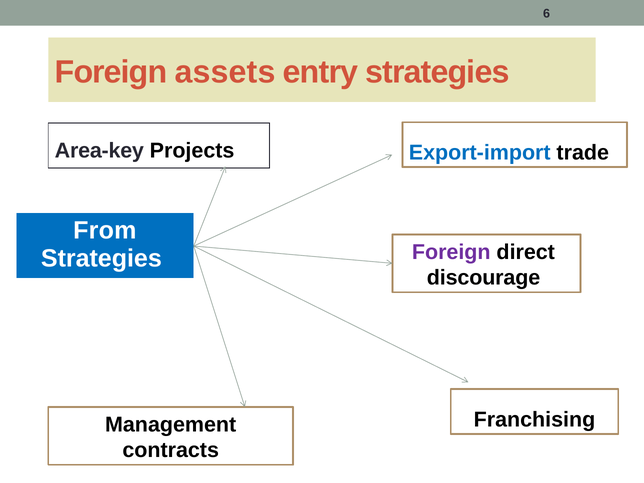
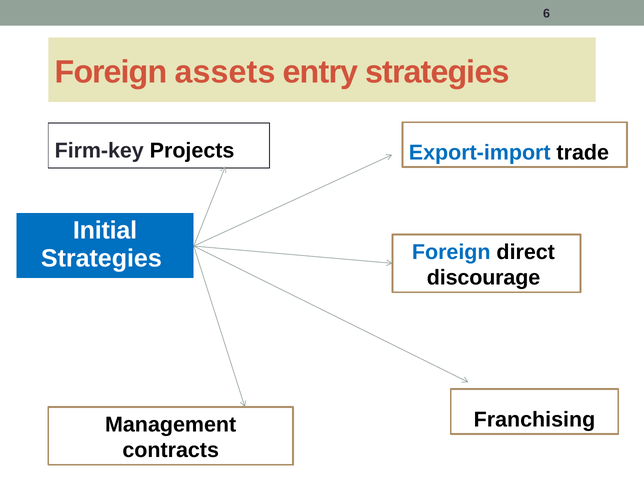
Area-key: Area-key -> Firm-key
From: From -> Initial
Foreign at (451, 252) colour: purple -> blue
